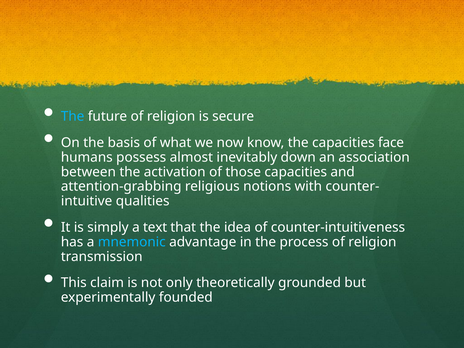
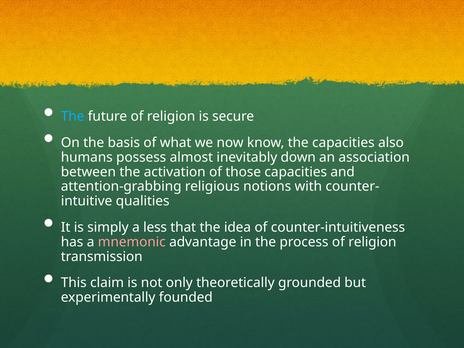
face: face -> also
text: text -> less
mnemonic colour: light blue -> pink
